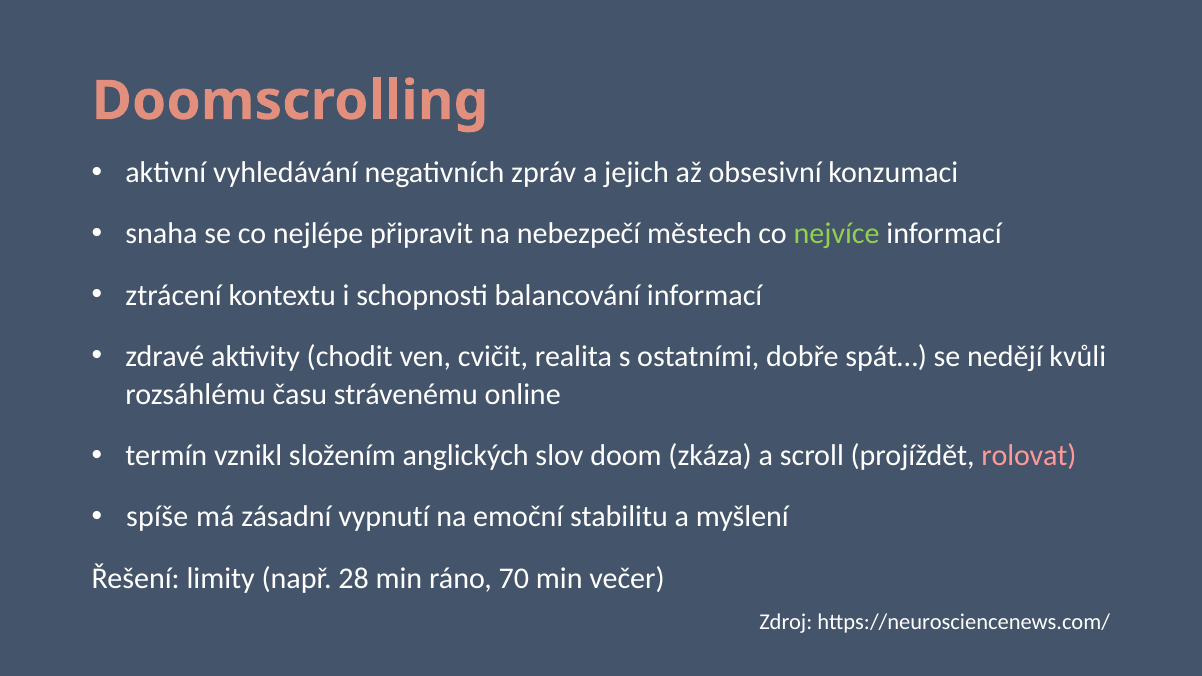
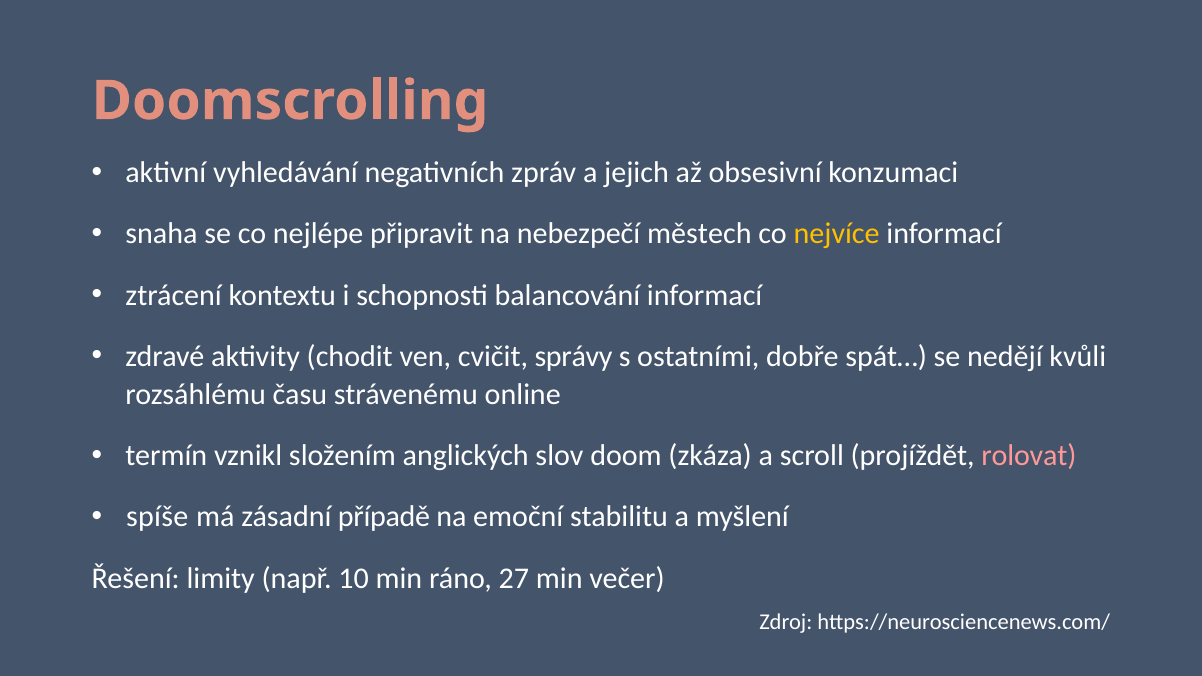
nejvíce colour: light green -> yellow
realita: realita -> správy
vypnutí: vypnutí -> případě
28: 28 -> 10
70: 70 -> 27
